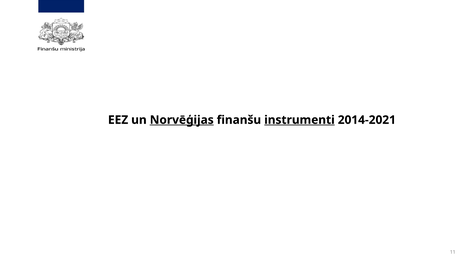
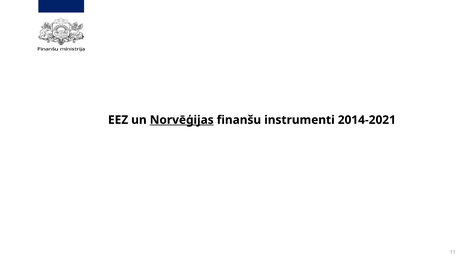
instrumenti underline: present -> none
